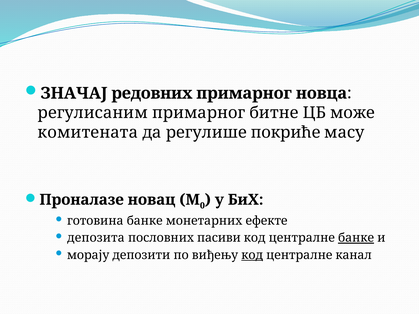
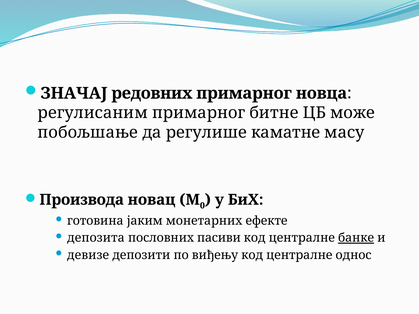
комитената: комитената -> побољшање
покриће: покриће -> каматне
Проналазе: Проналазе -> Производа
готовина банке: банке -> јаким
морају: морају -> девизе
код at (252, 255) underline: present -> none
канал: канал -> однос
